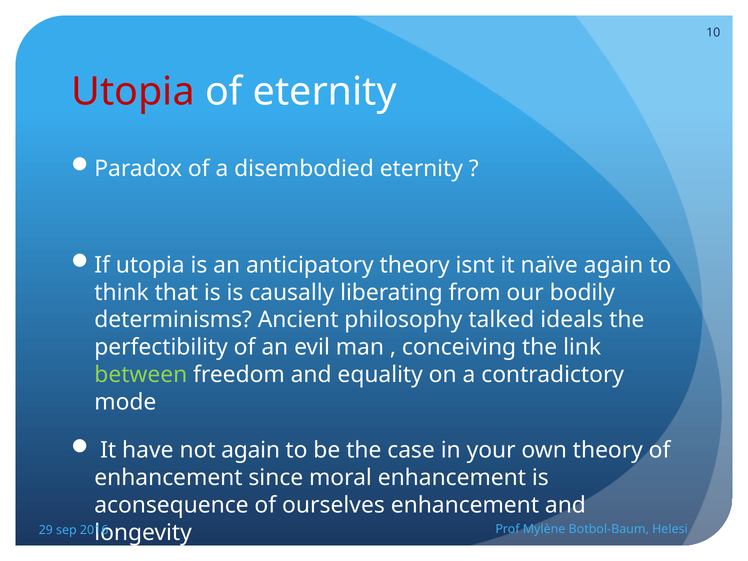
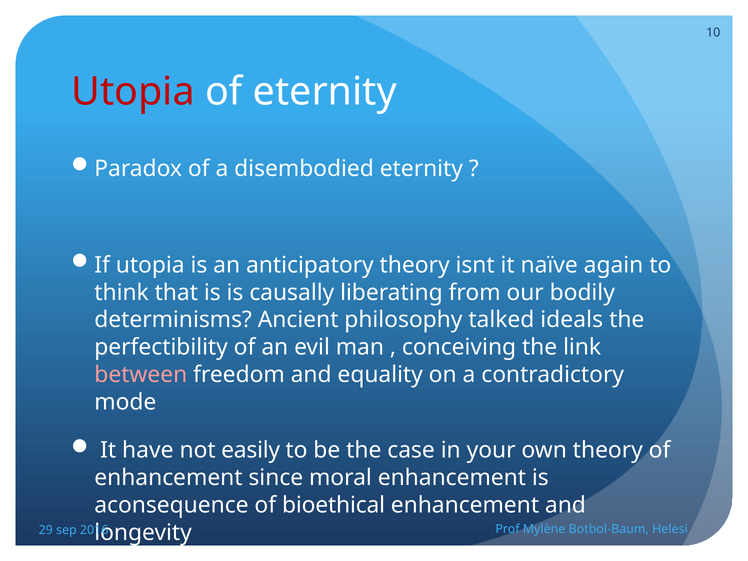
between colour: light green -> pink
not again: again -> easily
ourselves: ourselves -> bioethical
